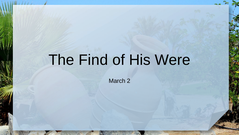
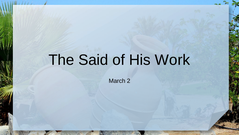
Find: Find -> Said
Were: Were -> Work
